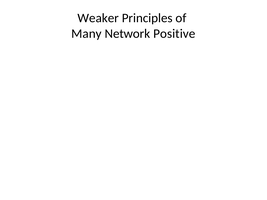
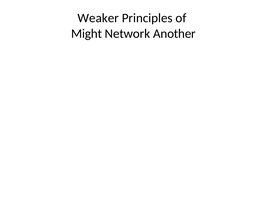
Many: Many -> Might
Positive: Positive -> Another
